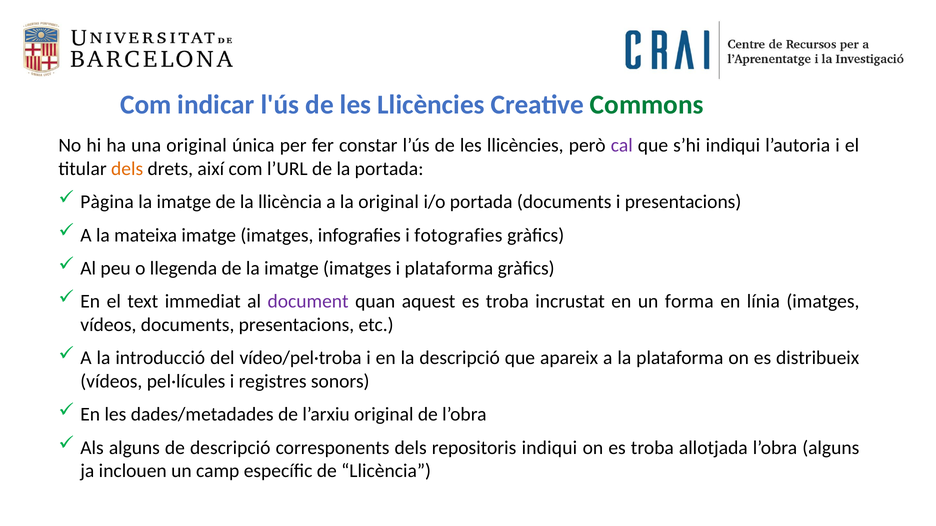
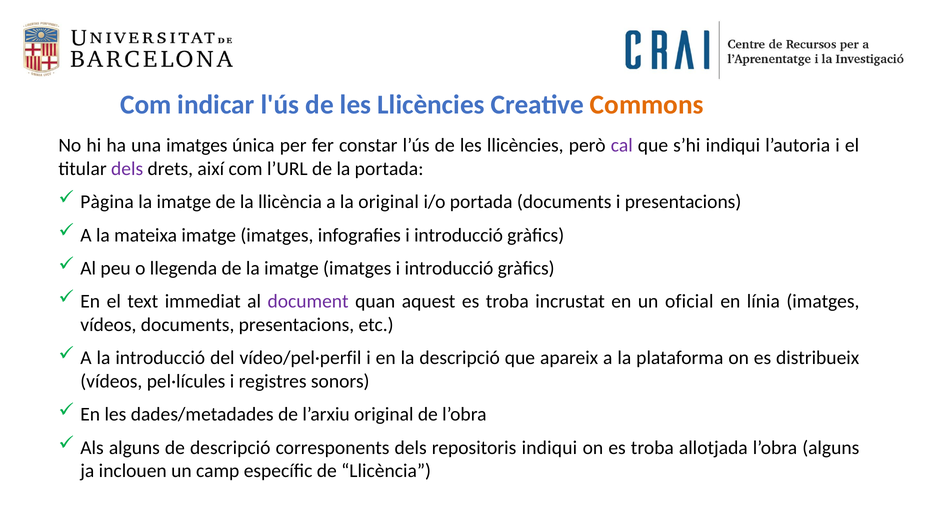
Commons colour: green -> orange
una original: original -> imatges
dels at (127, 169) colour: orange -> purple
infografies i fotografies: fotografies -> introducció
imatges i plataforma: plataforma -> introducció
forma: forma -> oficial
vídeo/pel·troba: vídeo/pel·troba -> vídeo/pel·perfil
